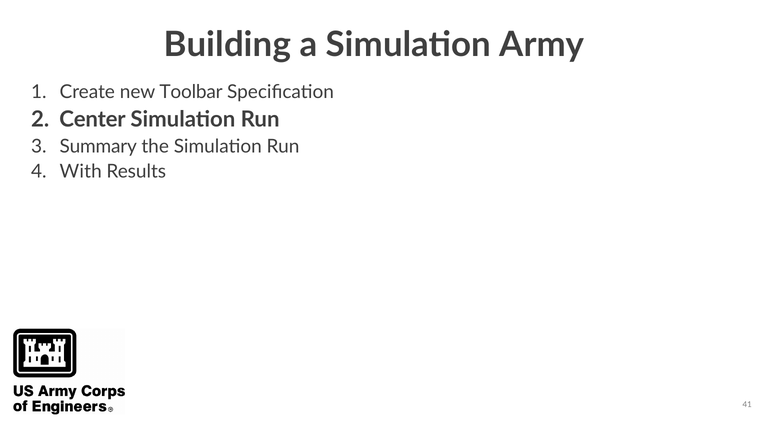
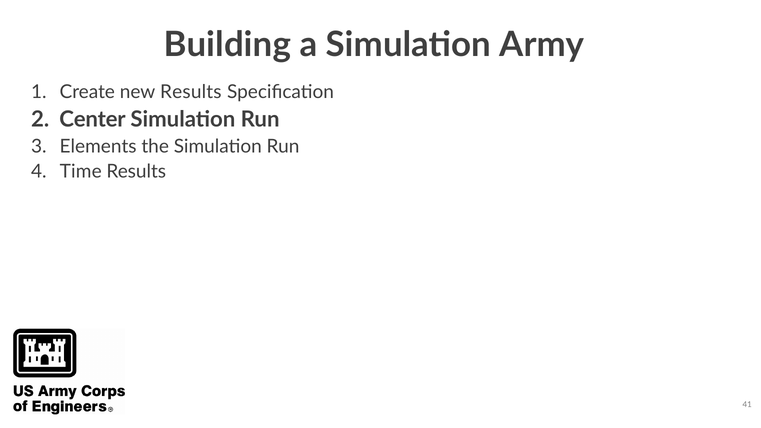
new Toolbar: Toolbar -> Results
Summary: Summary -> Elements
With: With -> Time
